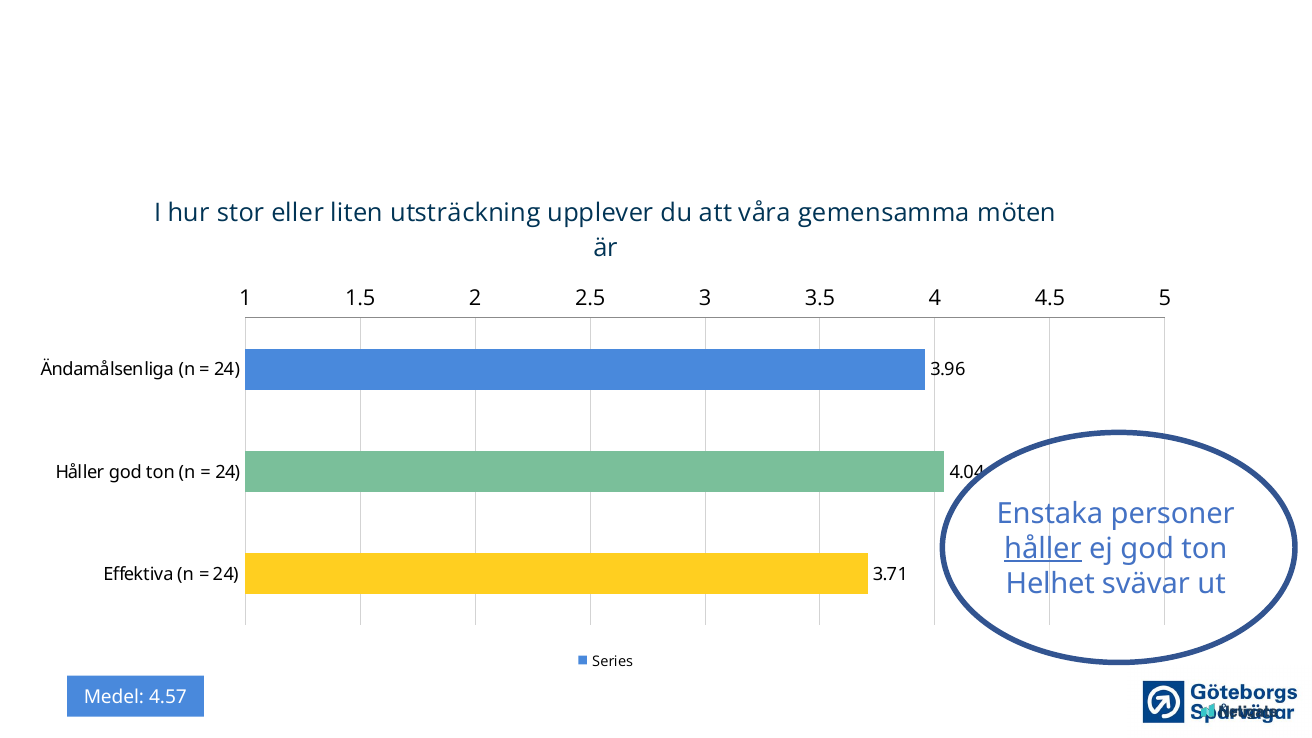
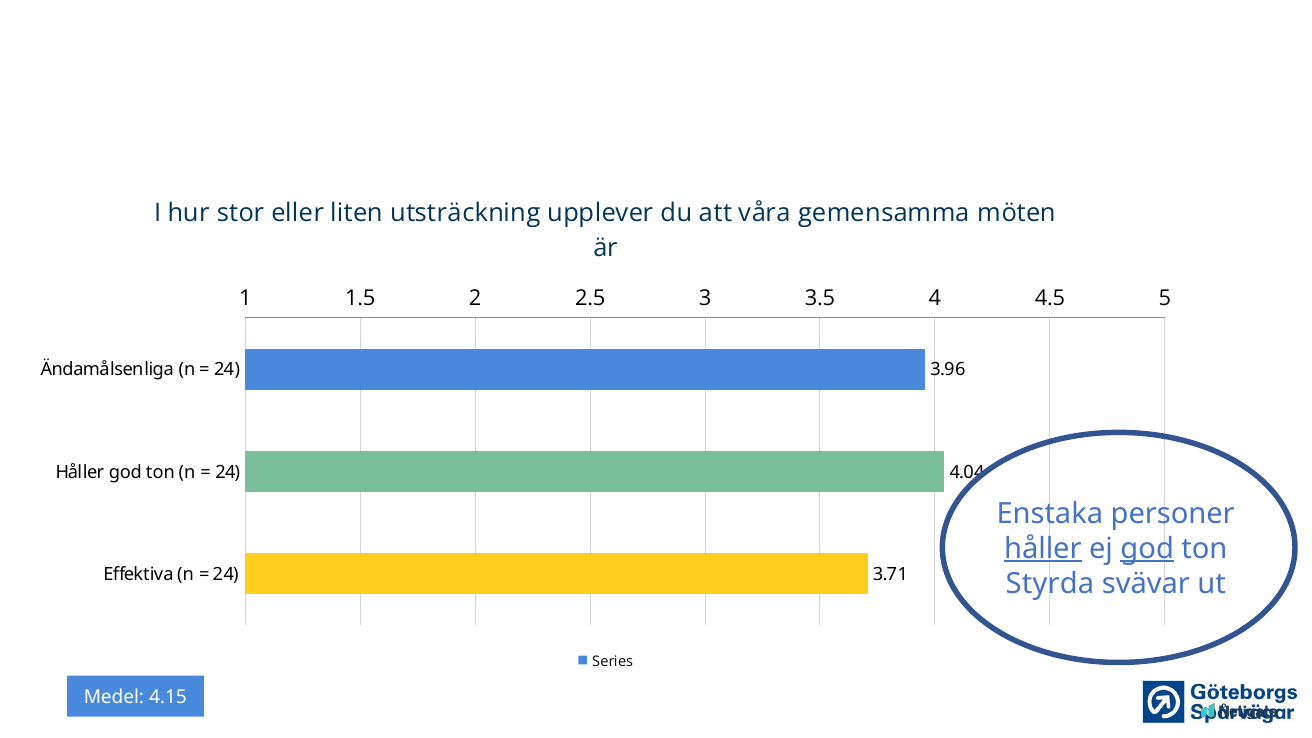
god at (1147, 549) underline: none -> present
Helhet: Helhet -> Styrda
4.57: 4.57 -> 4.15
